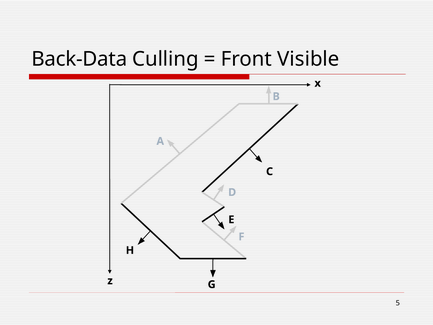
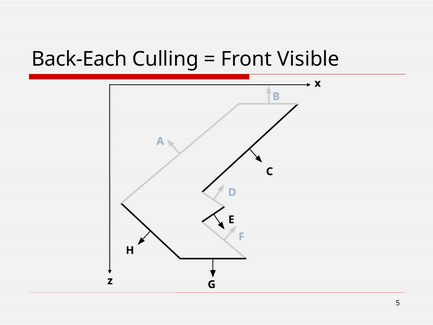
Back-Data: Back-Data -> Back-Each
